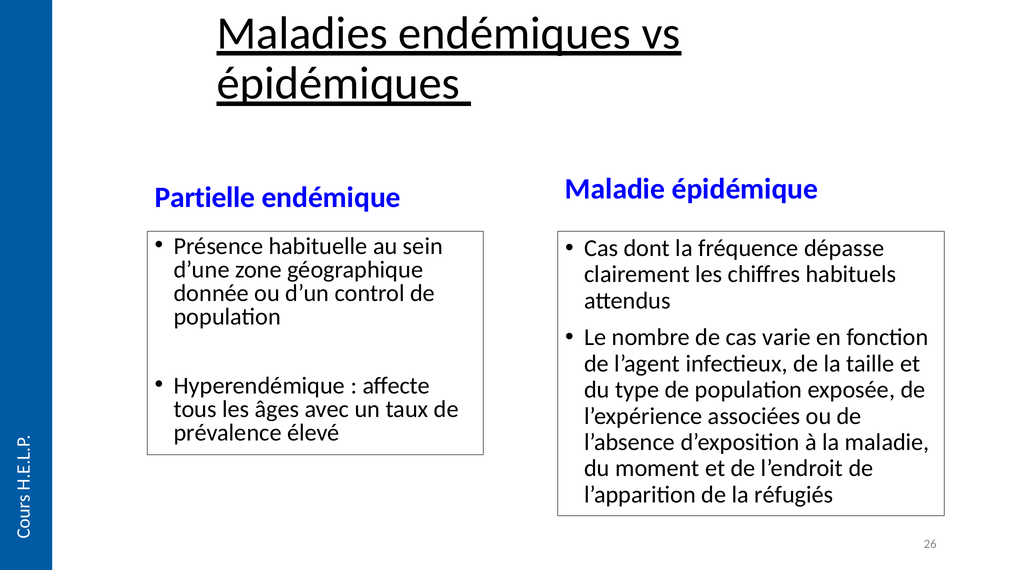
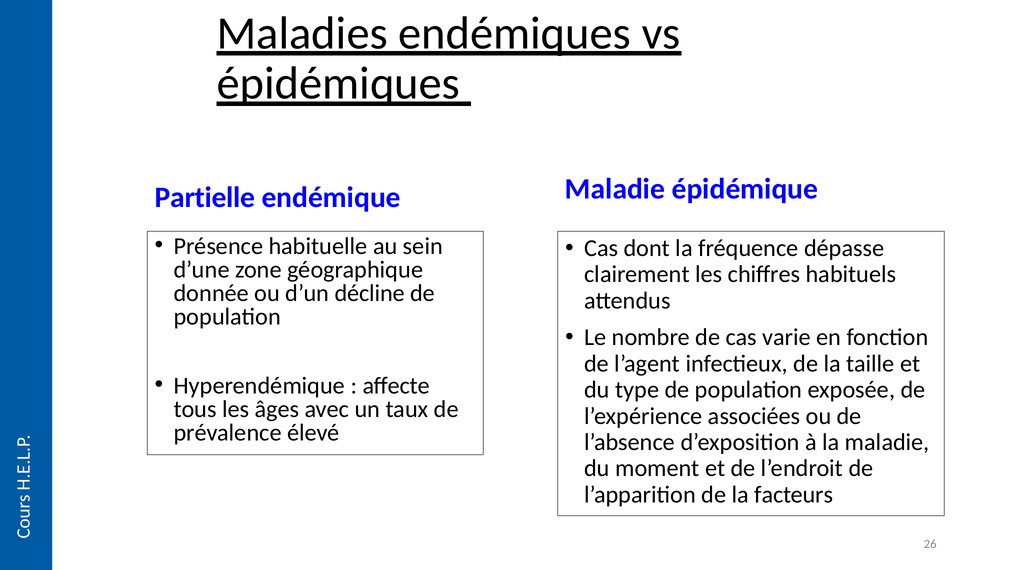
control: control -> décline
réfugiés: réfugiés -> facteurs
